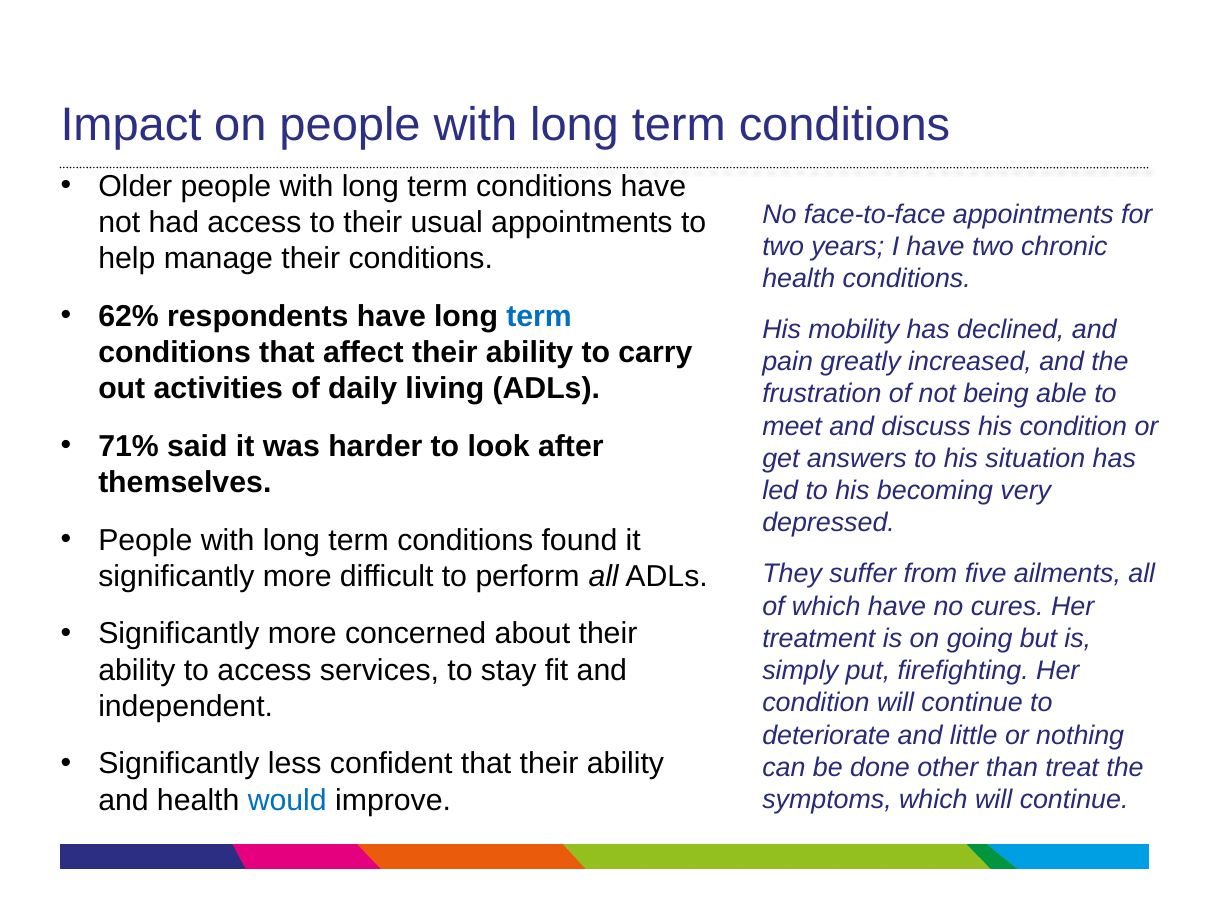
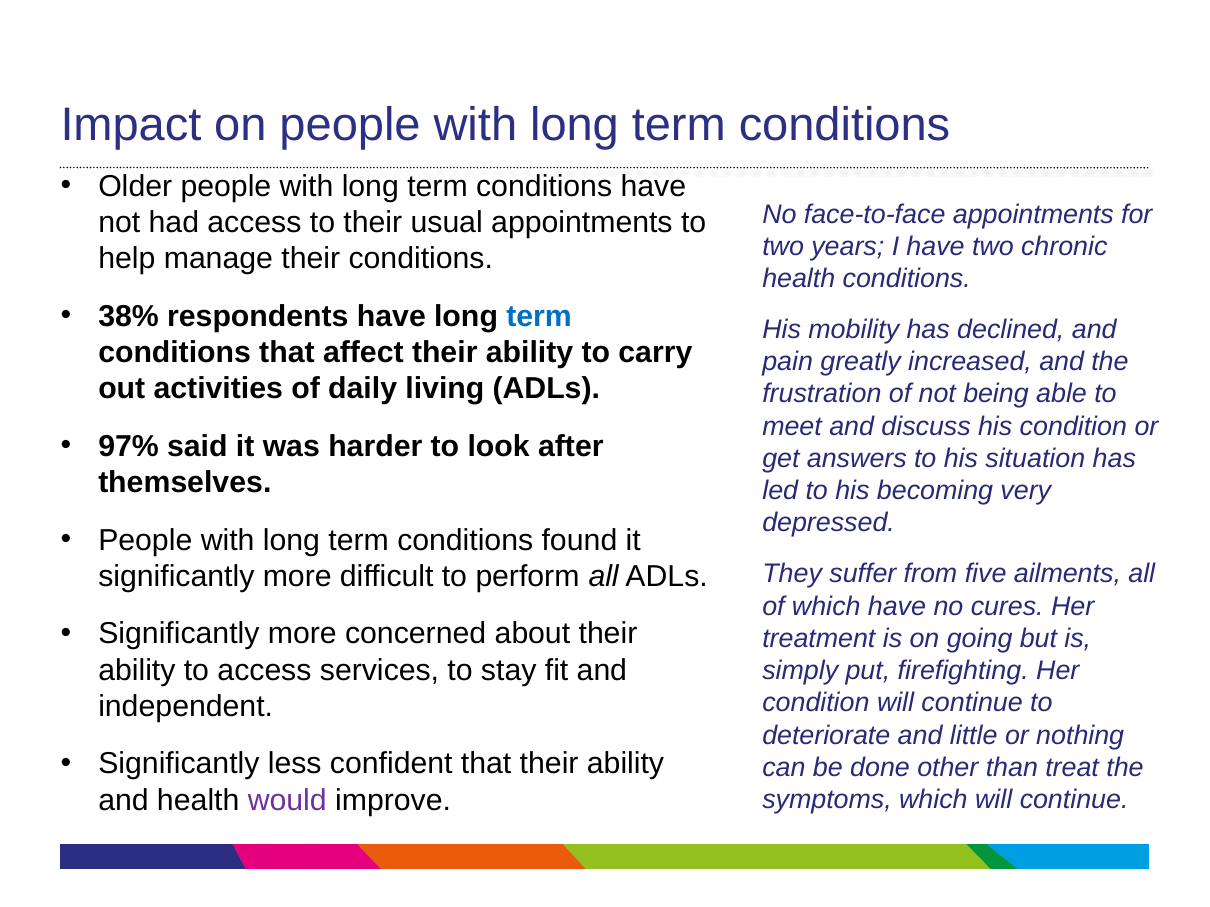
62%: 62% -> 38%
71%: 71% -> 97%
would colour: blue -> purple
